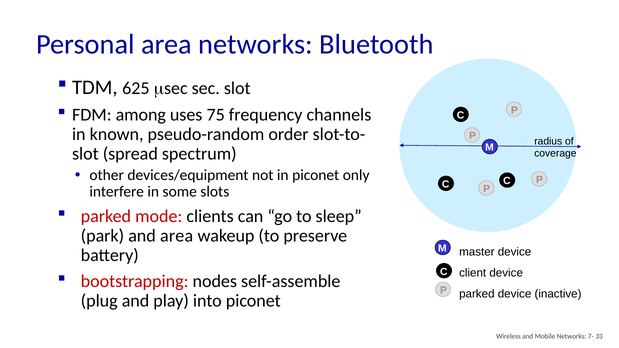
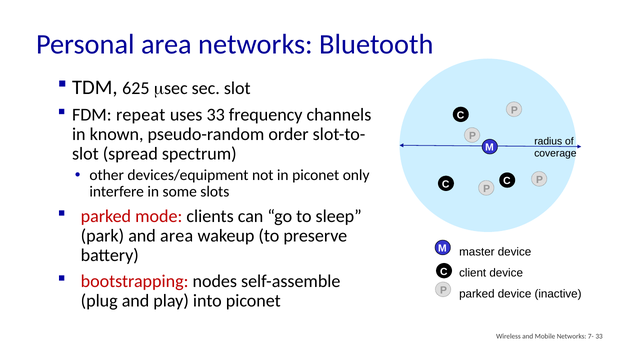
among: among -> repeat
uses 75: 75 -> 33
